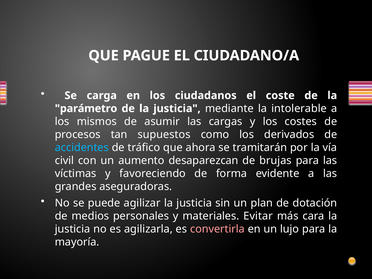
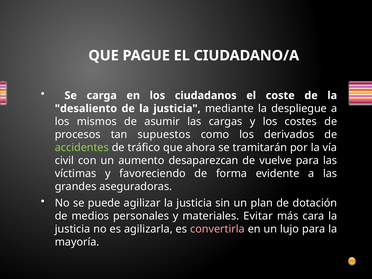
parámetro: parámetro -> desaliento
intolerable: intolerable -> despliegue
accidentes colour: light blue -> light green
brujas: brujas -> vuelve
